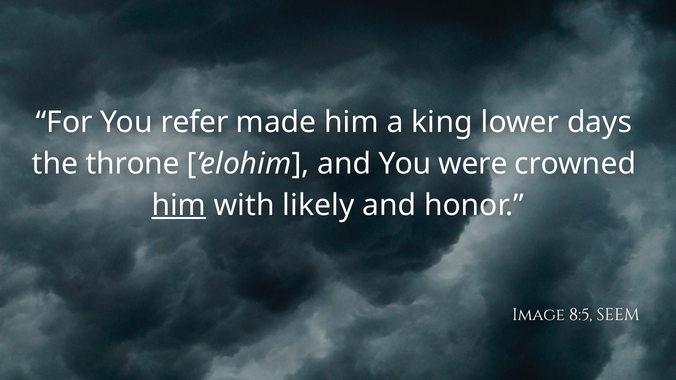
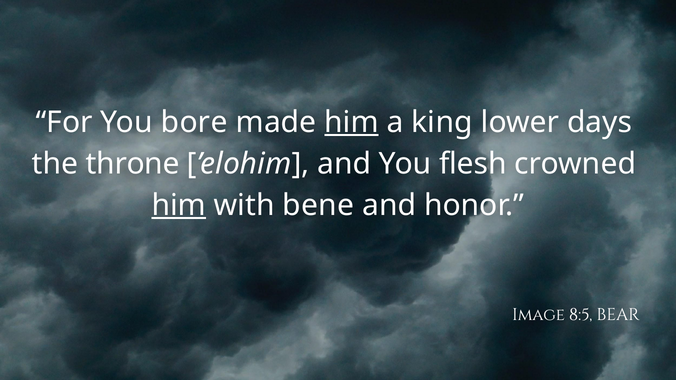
refer: refer -> bore
him at (351, 122) underline: none -> present
were: were -> flesh
likely: likely -> bene
SEEM: SEEM -> BEAR
